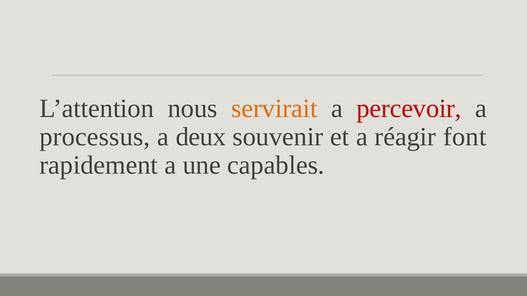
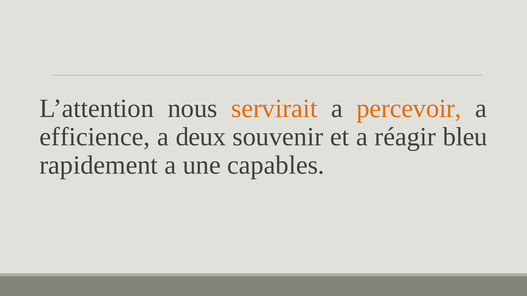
percevoir colour: red -> orange
processus: processus -> efficience
font: font -> bleu
